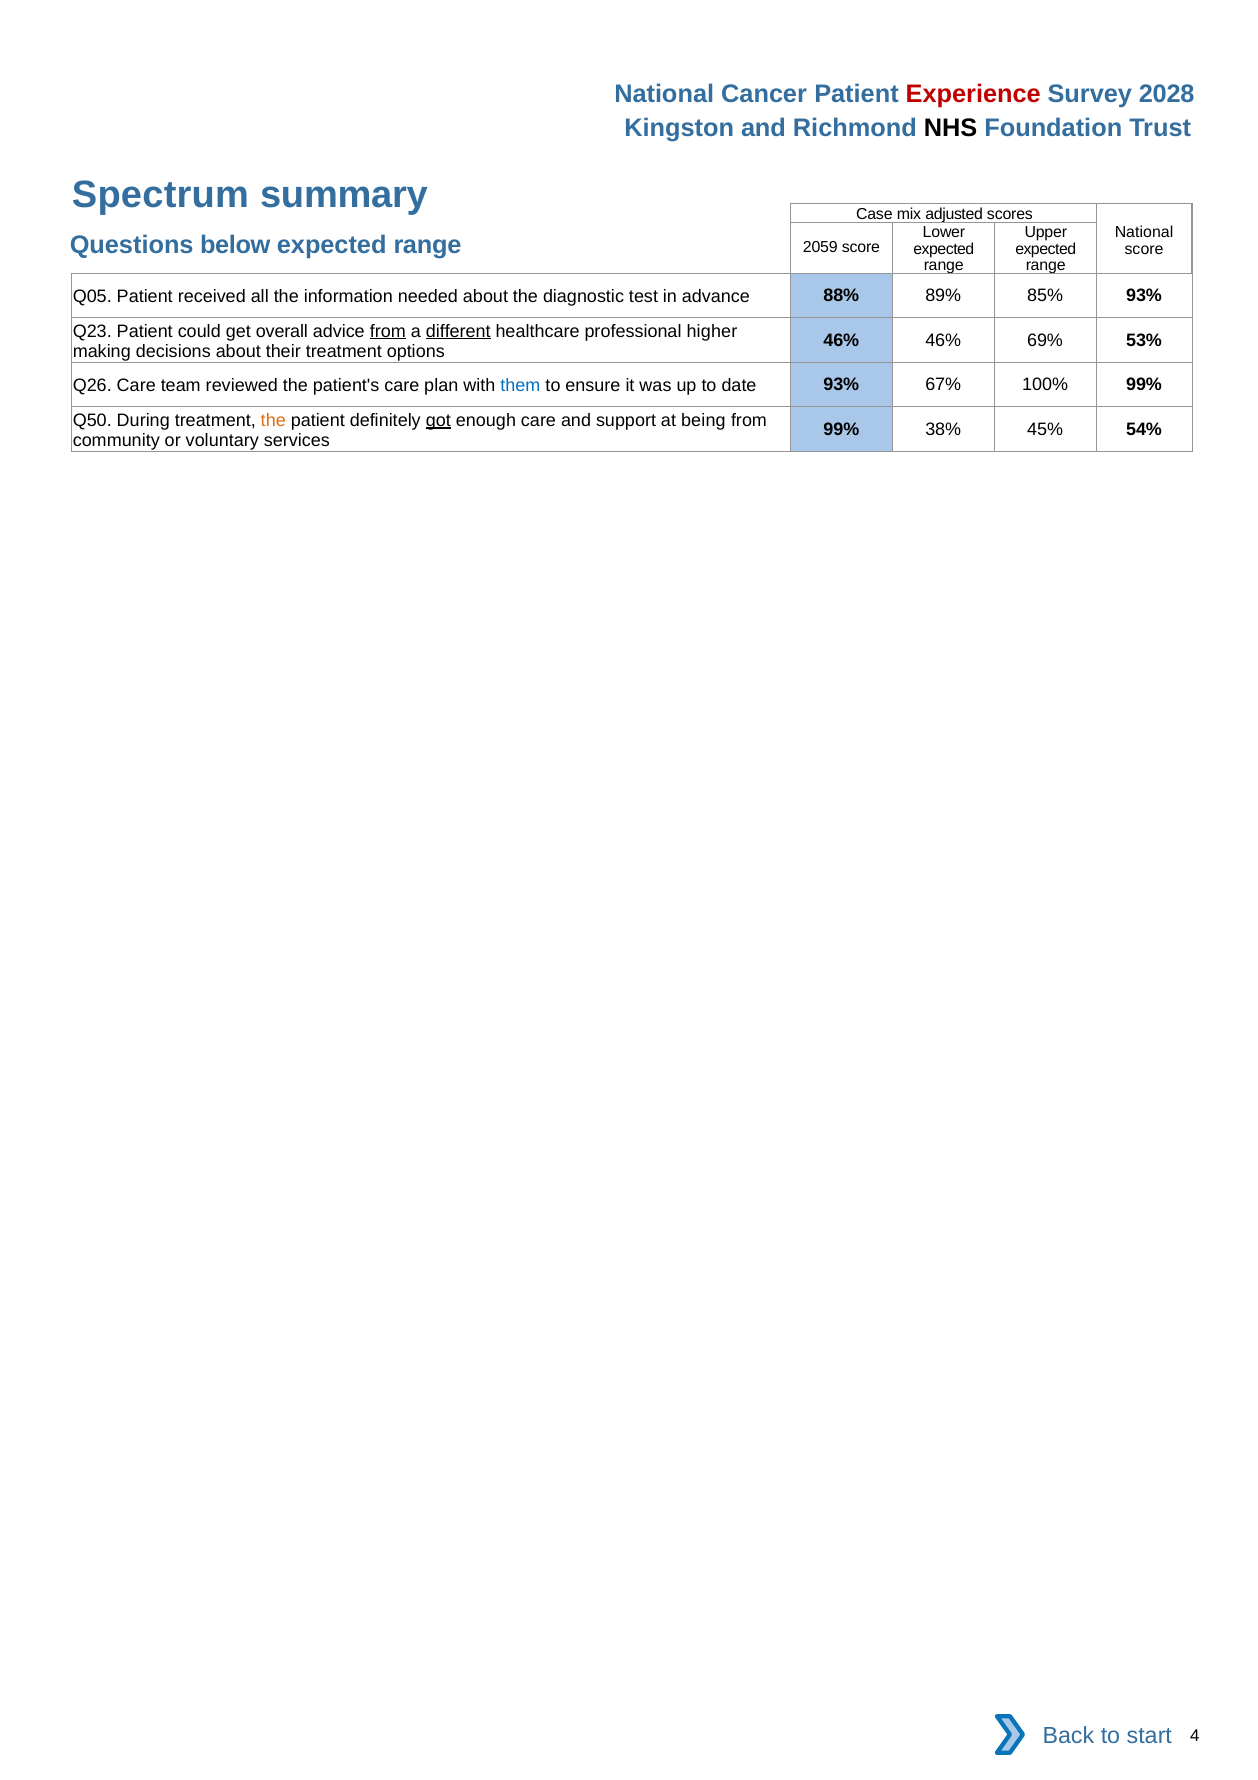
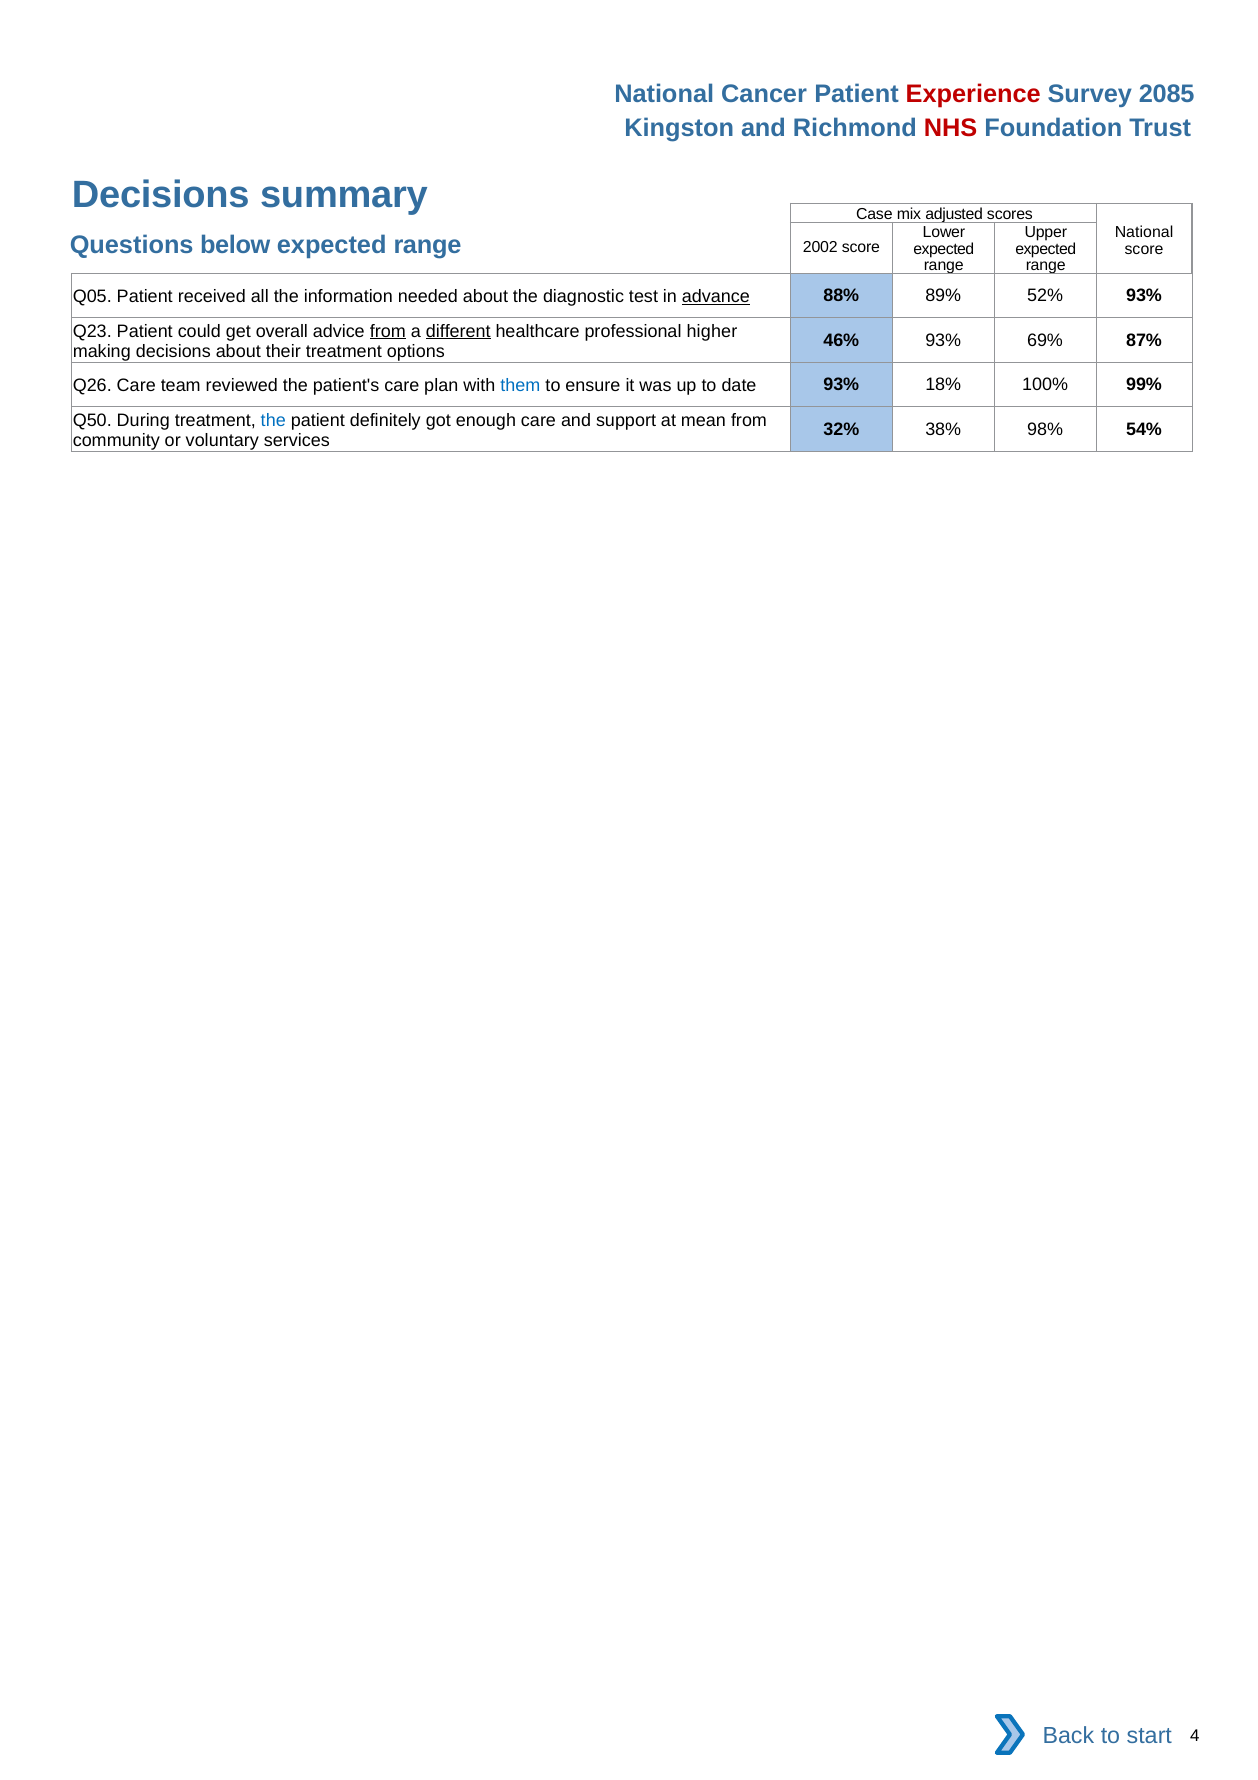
2028: 2028 -> 2085
NHS colour: black -> red
Spectrum at (160, 195): Spectrum -> Decisions
2059: 2059 -> 2002
advance underline: none -> present
85%: 85% -> 52%
46% 46%: 46% -> 93%
53%: 53% -> 87%
67%: 67% -> 18%
the at (273, 420) colour: orange -> blue
got underline: present -> none
being: being -> mean
99% at (841, 430): 99% -> 32%
45%: 45% -> 98%
